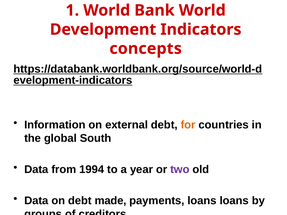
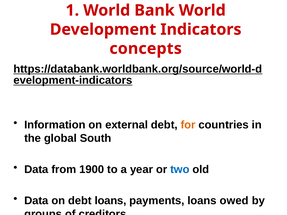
1994: 1994 -> 1900
two colour: purple -> blue
debt made: made -> loans
loans loans: loans -> owed
